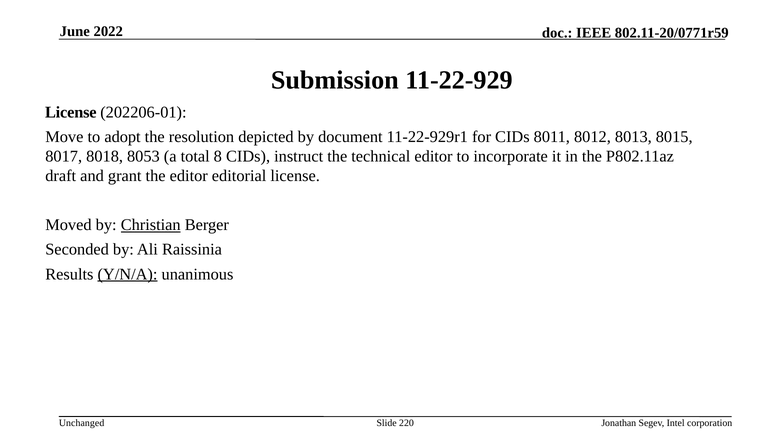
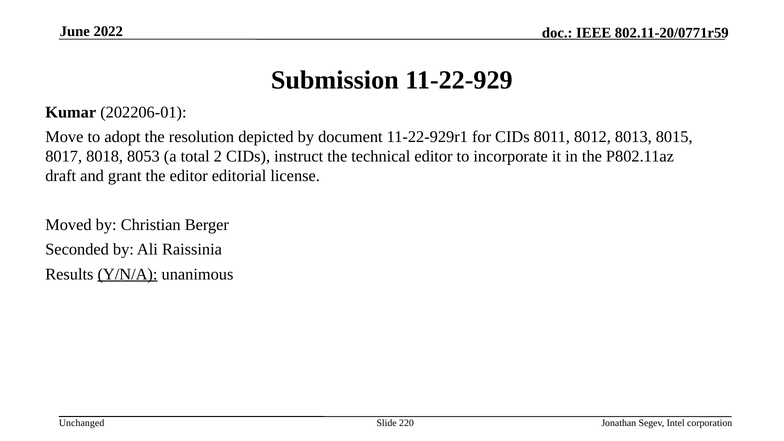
License at (71, 112): License -> Kumar
8: 8 -> 2
Christian underline: present -> none
